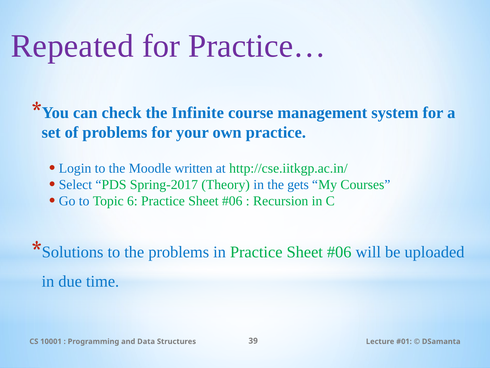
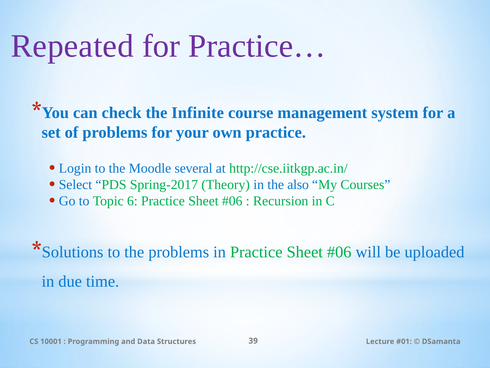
written: written -> several
gets: gets -> also
